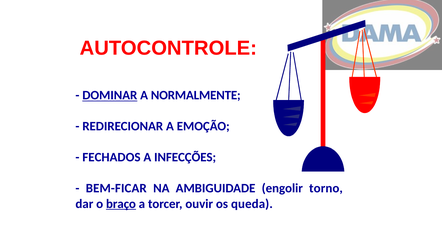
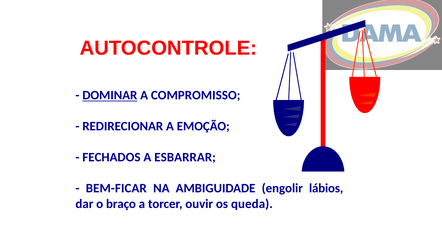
NORMALMENTE: NORMALMENTE -> COMPROMISSO
INFECÇÕES: INFECÇÕES -> ESBARRAR
torno: torno -> lábios
braço underline: present -> none
